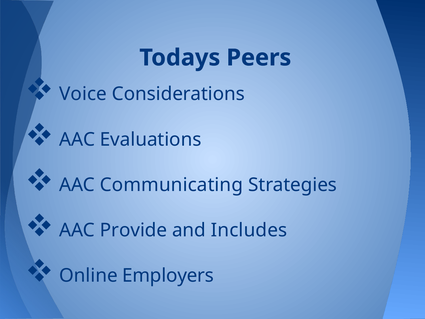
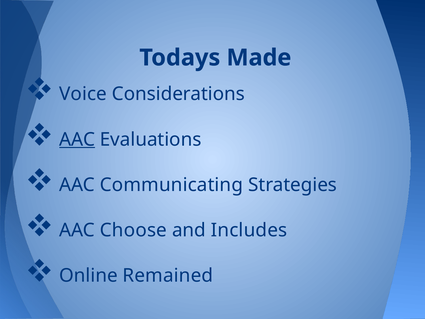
Peers: Peers -> Made
AAC at (77, 139) underline: none -> present
Provide: Provide -> Choose
Employers: Employers -> Remained
